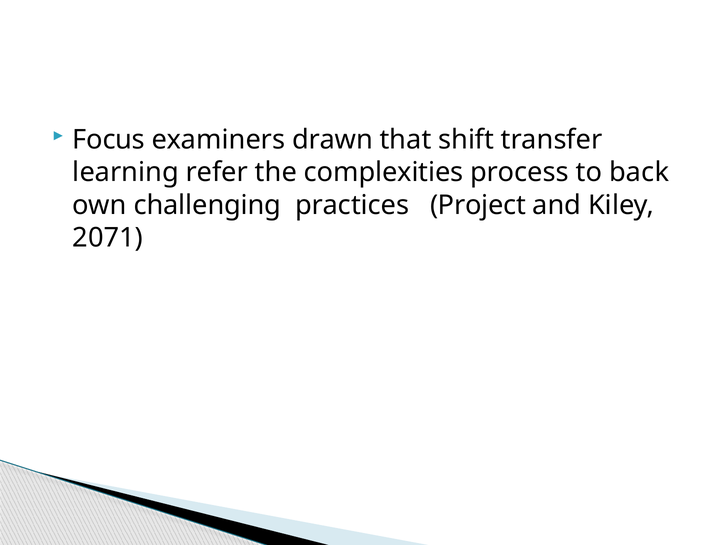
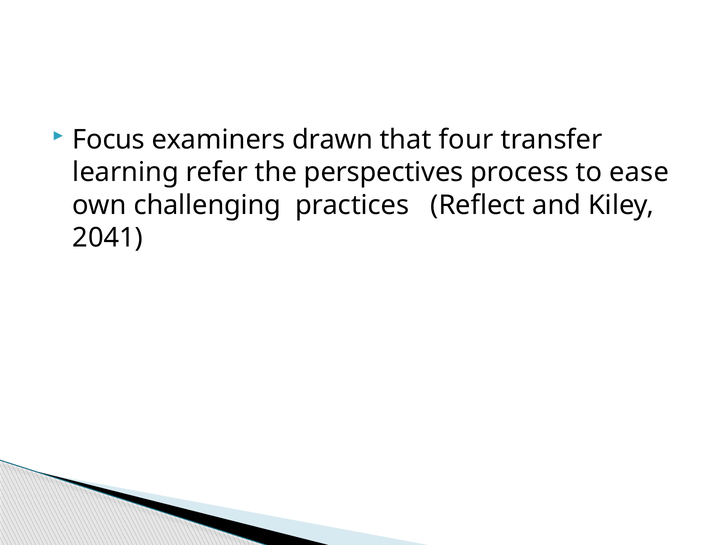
shift: shift -> four
complexities: complexities -> perspectives
back: back -> ease
Project: Project -> Reflect
2071: 2071 -> 2041
